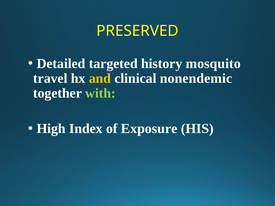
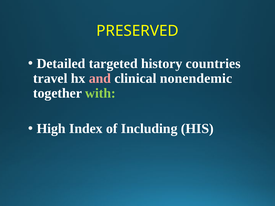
mosquito: mosquito -> countries
and colour: yellow -> pink
Exposure: Exposure -> Including
